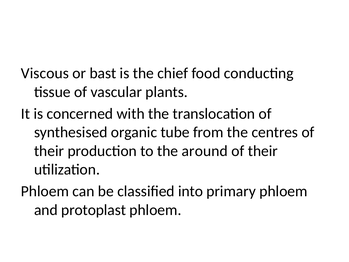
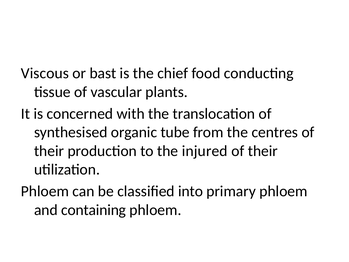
around: around -> injured
protoplast: protoplast -> containing
